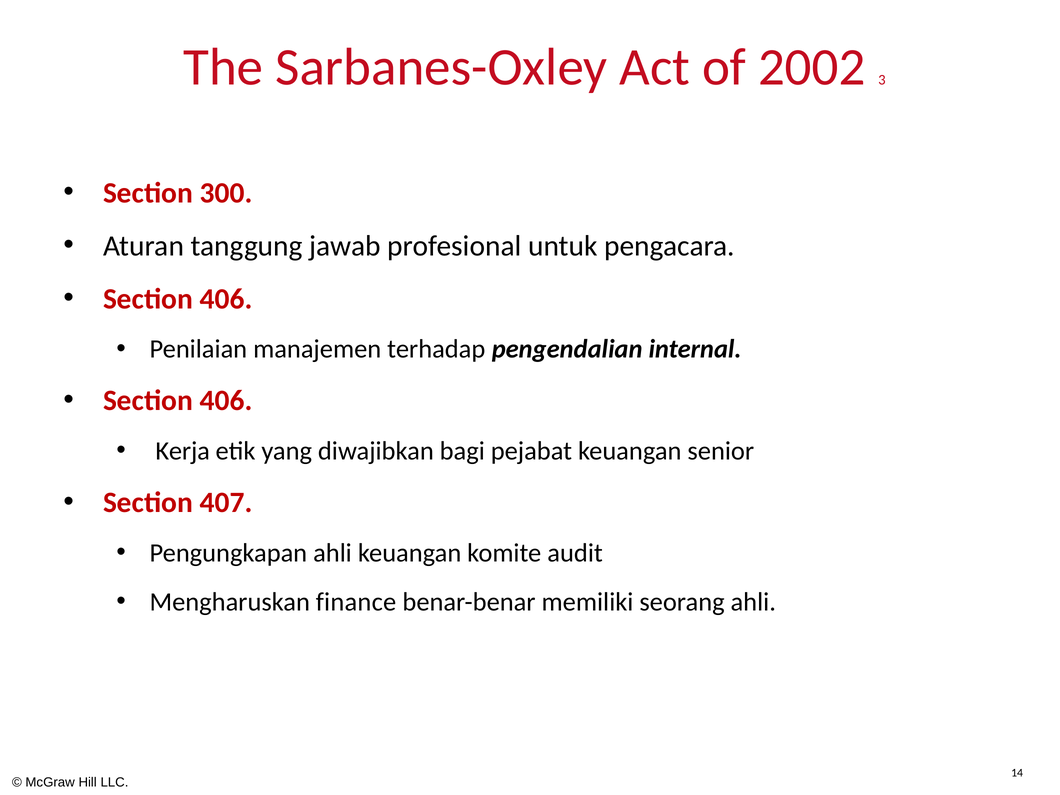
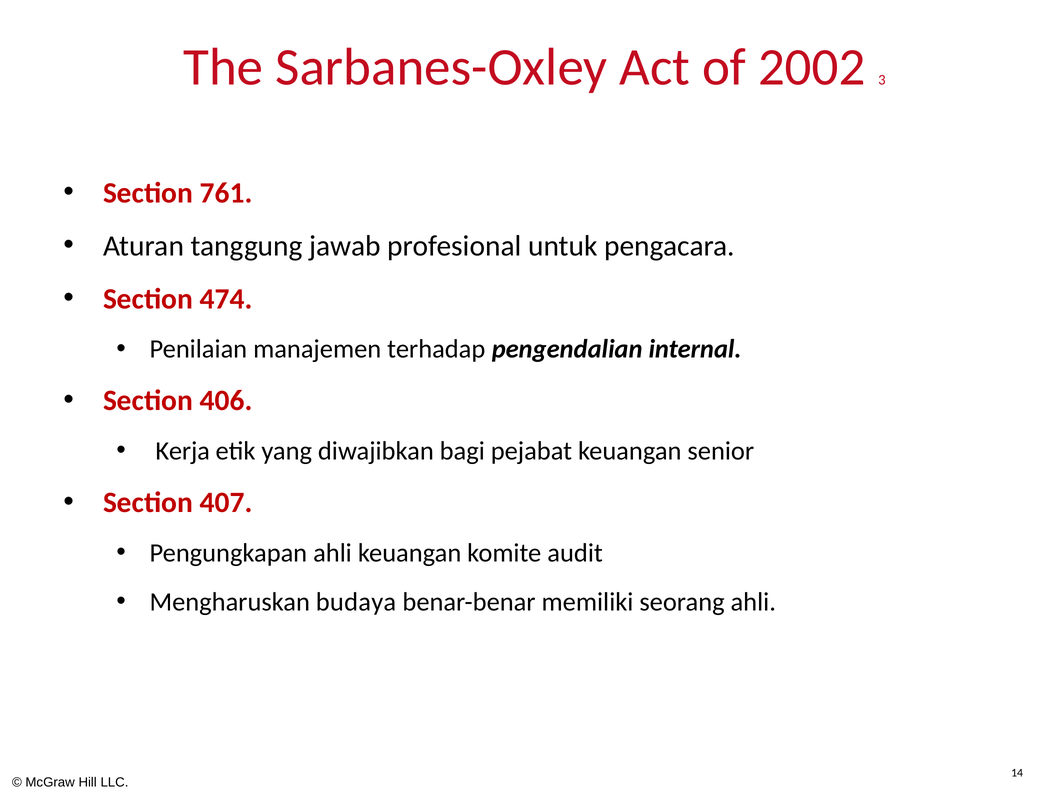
300: 300 -> 761
406 at (226, 299): 406 -> 474
finance: finance -> budaya
